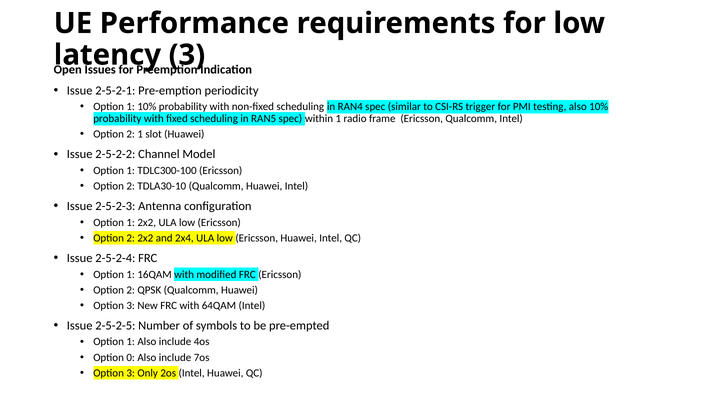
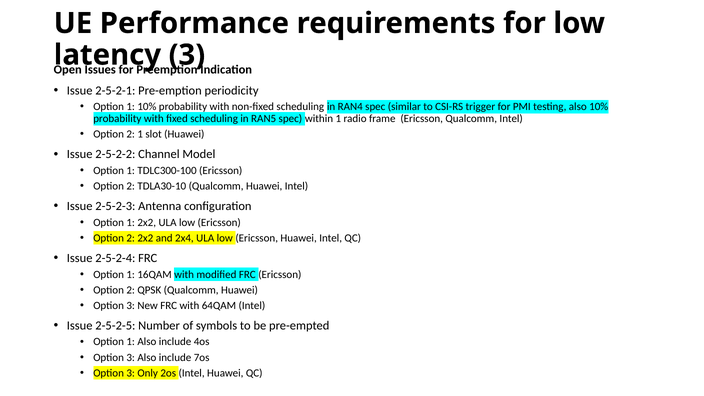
0 at (131, 357): 0 -> 3
